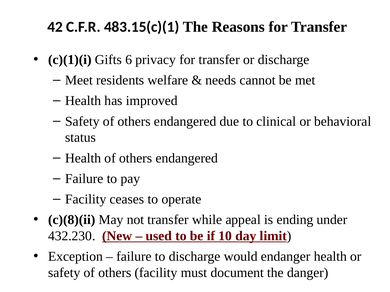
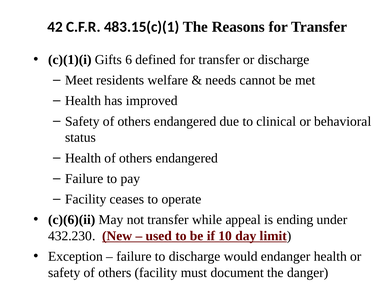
privacy: privacy -> defined
c)(8)(ii: c)(8)(ii -> c)(6)(ii
